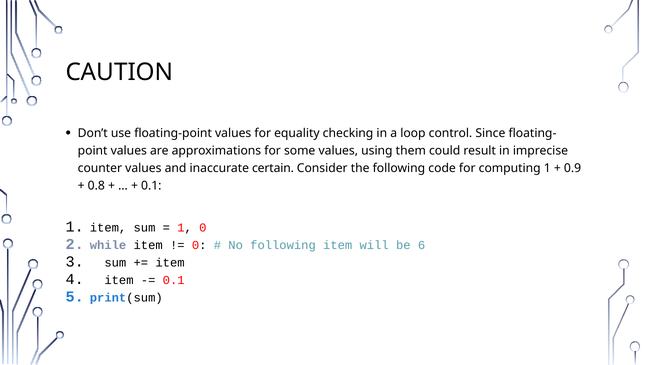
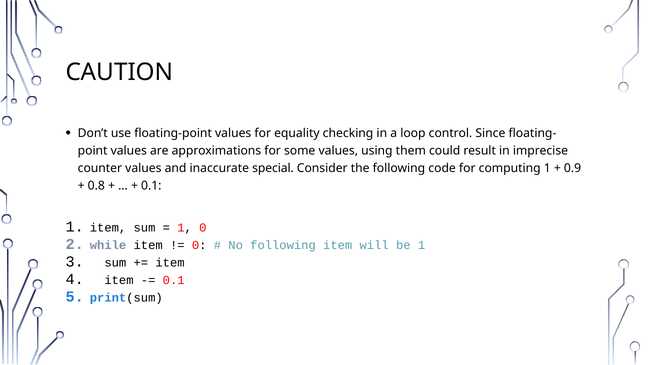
certain: certain -> special
be 6: 6 -> 1
